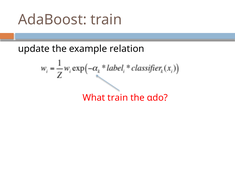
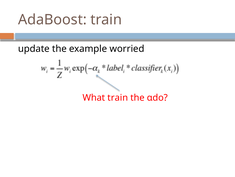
relation: relation -> worried
